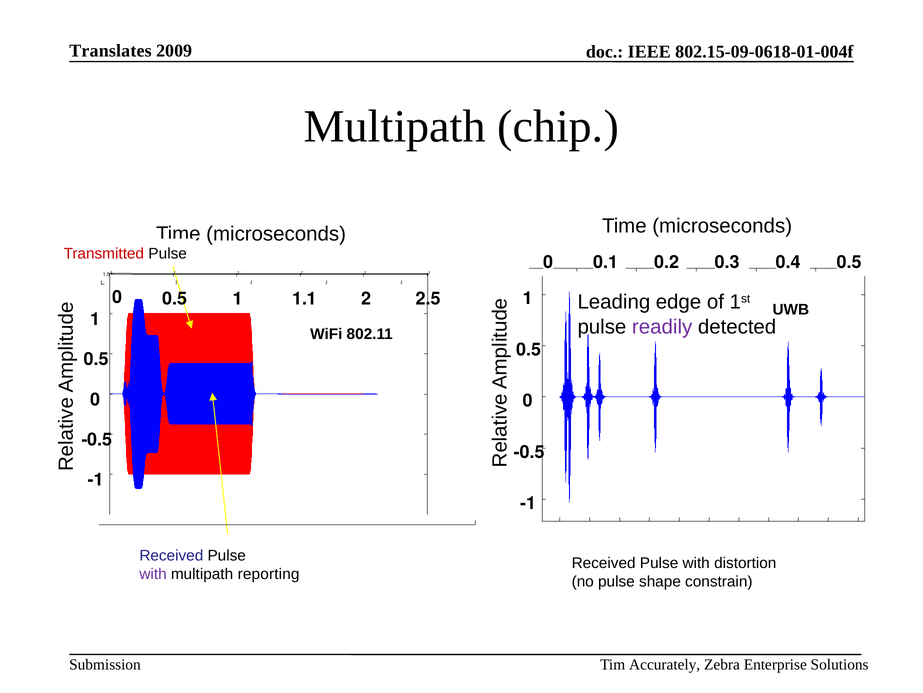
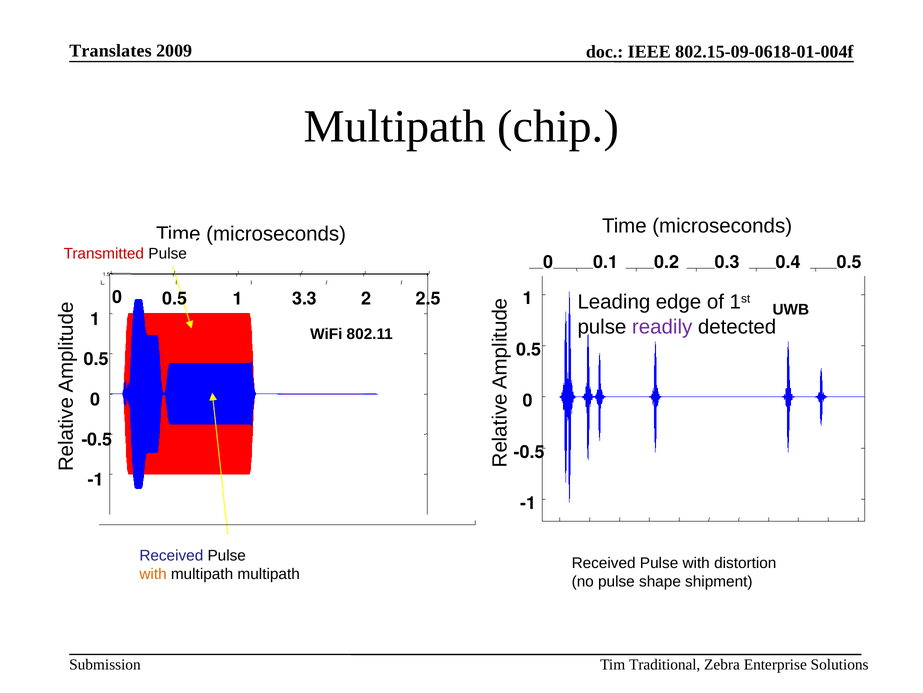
1.1: 1.1 -> 3.3
with at (153, 573) colour: purple -> orange
multipath reporting: reporting -> multipath
constrain: constrain -> shipment
Accurately: Accurately -> Traditional
